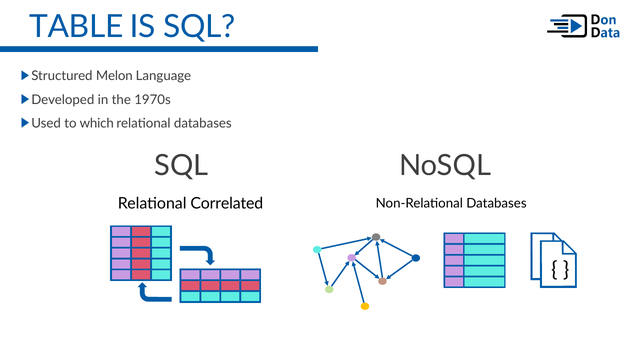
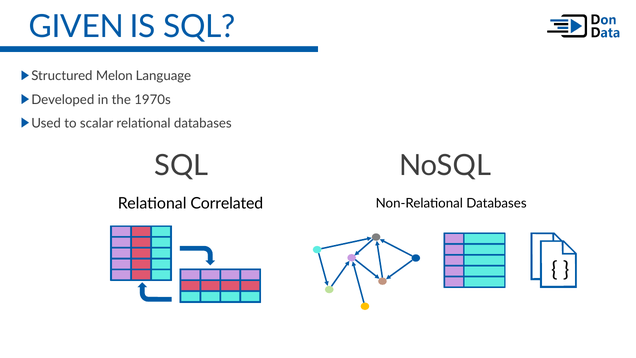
TABLE: TABLE -> GIVEN
which: which -> scalar
